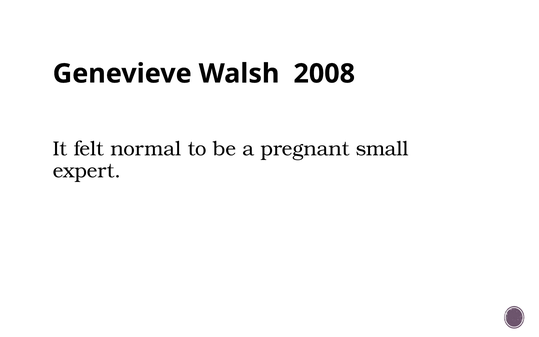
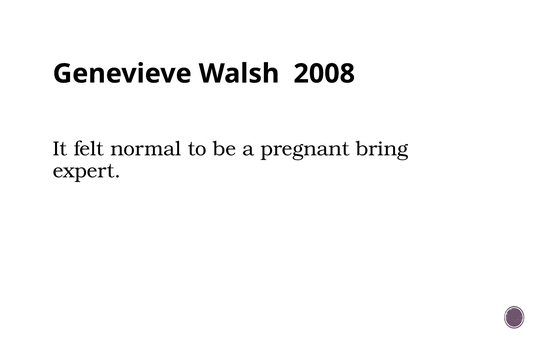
small: small -> bring
